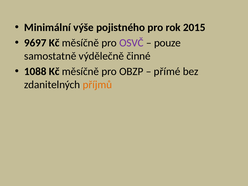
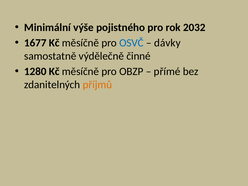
2015: 2015 -> 2032
9697: 9697 -> 1677
OSVČ colour: purple -> blue
pouze: pouze -> dávky
1088: 1088 -> 1280
